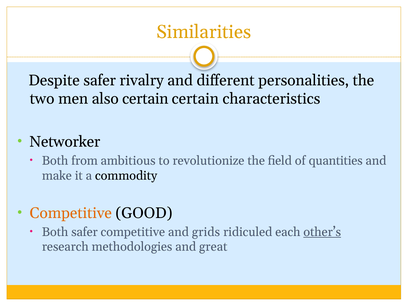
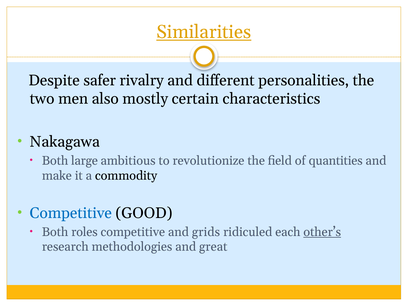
Similarities underline: none -> present
also certain: certain -> mostly
Networker: Networker -> Nakagawa
from: from -> large
Competitive at (71, 213) colour: orange -> blue
Both safer: safer -> roles
